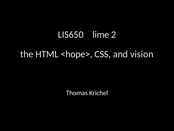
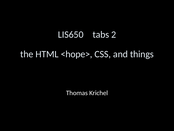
lime: lime -> tabs
vision: vision -> things
